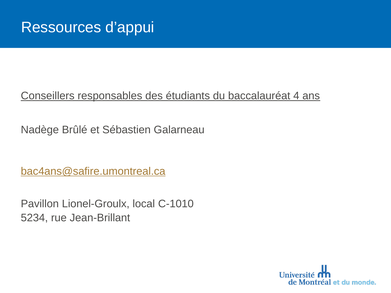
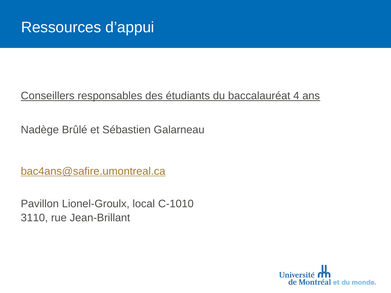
5234: 5234 -> 3110
